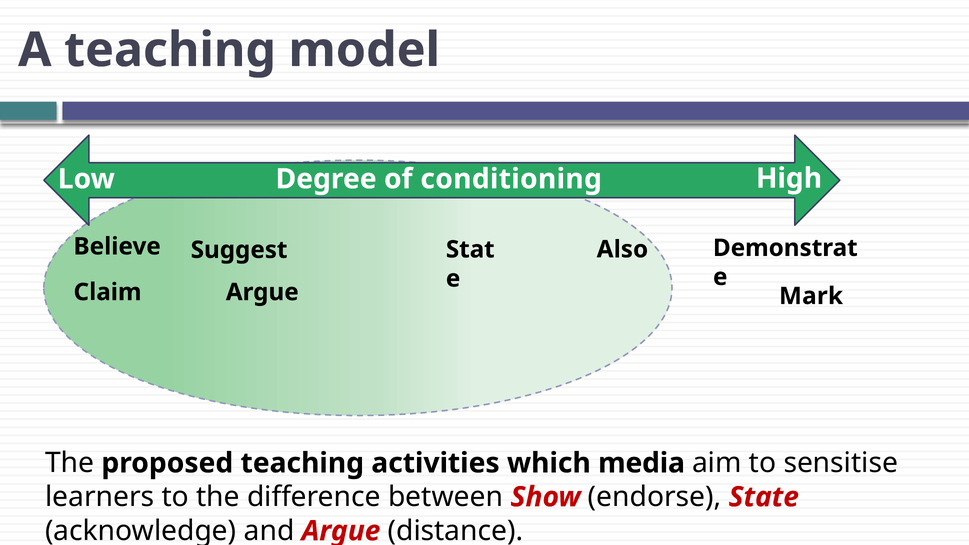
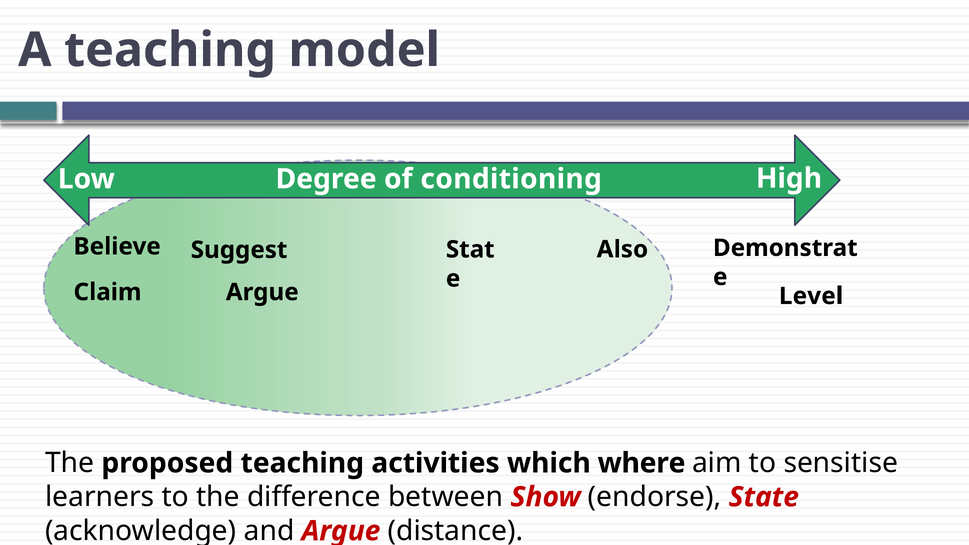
Mark: Mark -> Level
media: media -> where
